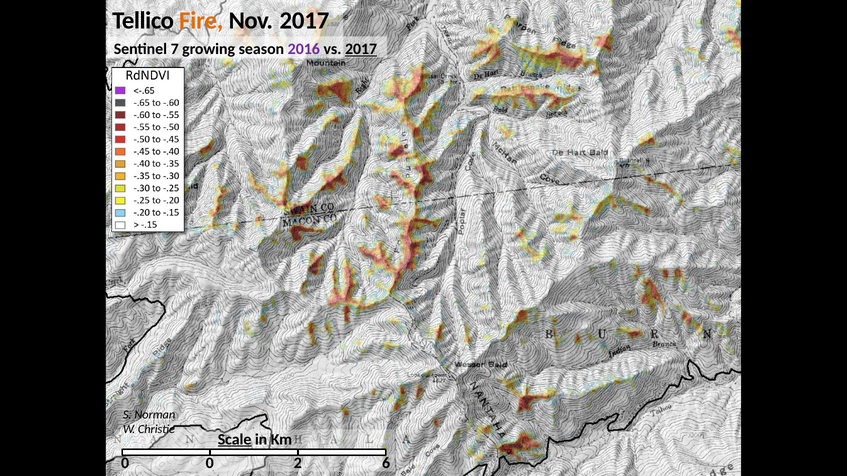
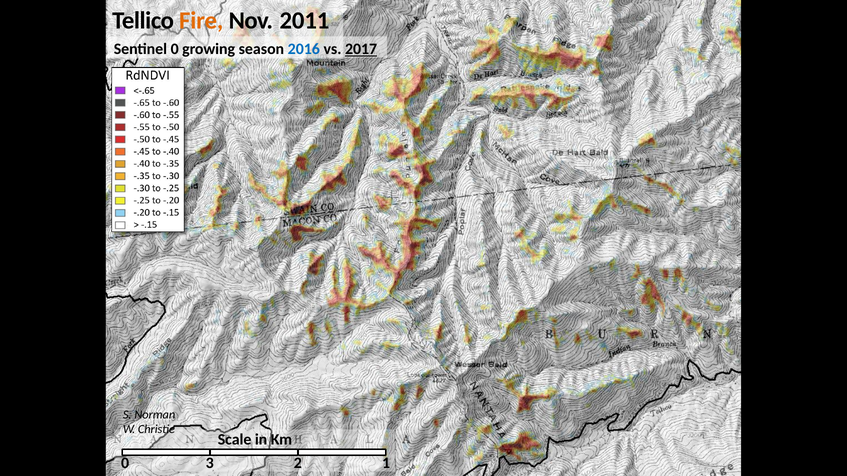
Nov 2017: 2017 -> 2011
Sentinel 7: 7 -> 0
2016 colour: purple -> blue
Scale underline: present -> none
0 0: 0 -> 3
6: 6 -> 1
